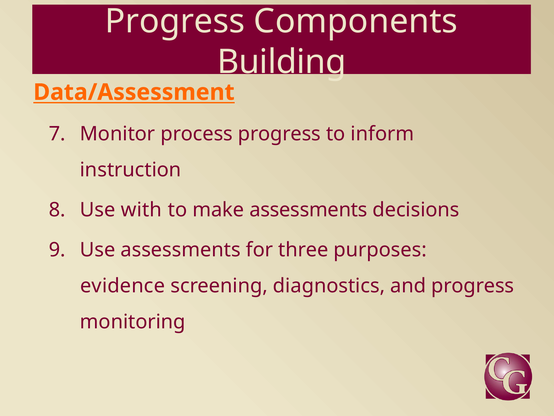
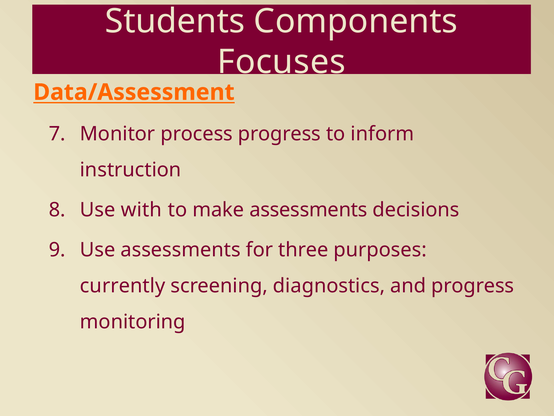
Progress at (175, 21): Progress -> Students
Building: Building -> Focuses
evidence: evidence -> currently
